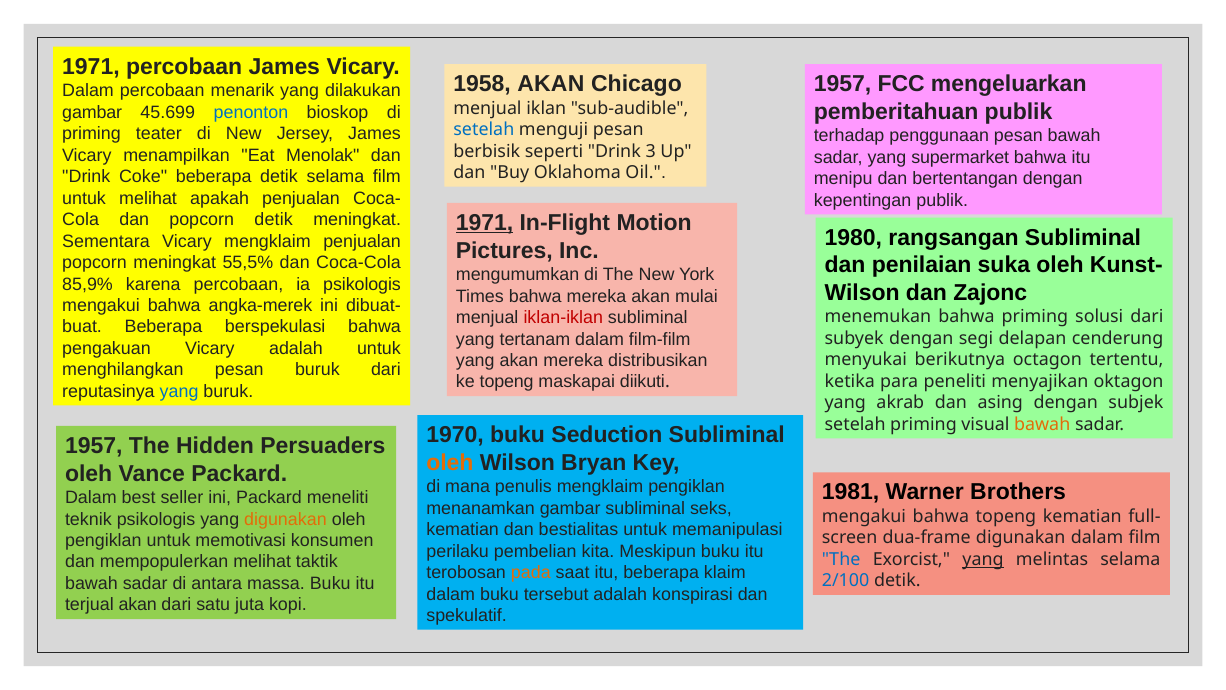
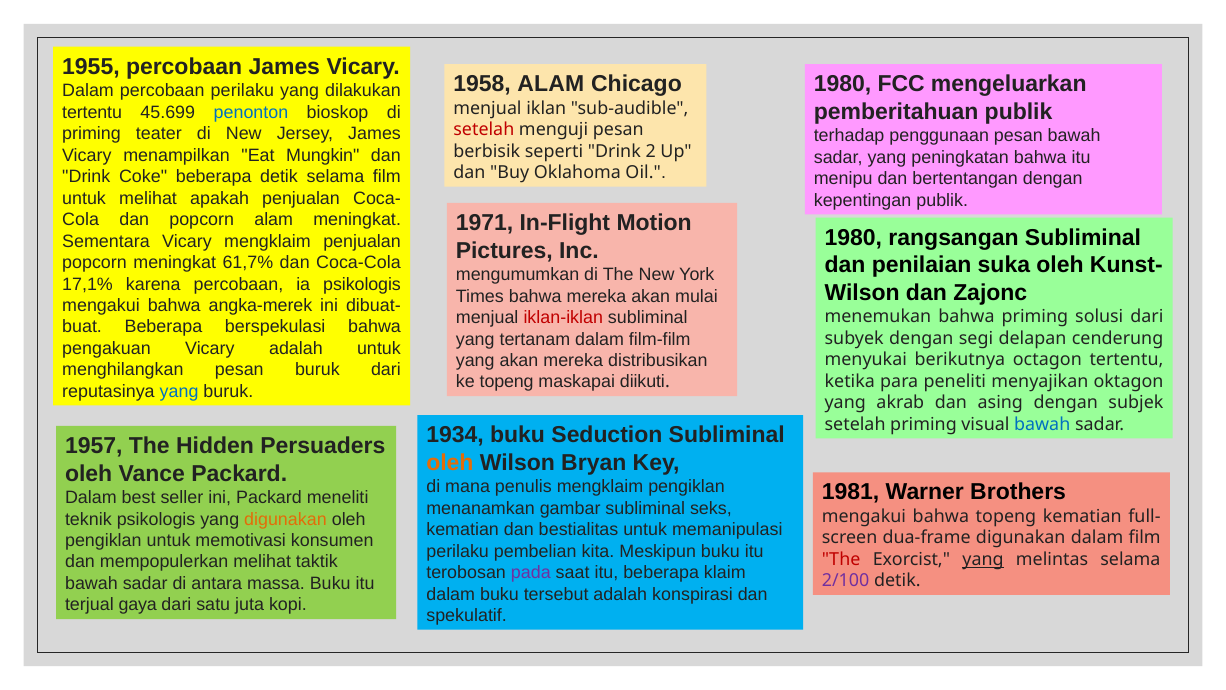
1971 at (91, 67): 1971 -> 1955
1958 AKAN: AKAN -> ALAM
1957 at (843, 84): 1957 -> 1980
percobaan menarik: menarik -> perilaku
gambar at (92, 112): gambar -> tertentu
setelah at (484, 130) colour: blue -> red
3: 3 -> 2
Menolak: Menolak -> Mungkin
supermarket: supermarket -> peningkatan
popcorn detik: detik -> alam
1971 at (485, 223) underline: present -> none
55,5%: 55,5% -> 61,7%
85,9%: 85,9% -> 17,1%
bawah at (1042, 424) colour: orange -> blue
1970: 1970 -> 1934
The at (841, 559) colour: blue -> red
pada colour: orange -> purple
2/100 colour: blue -> purple
terjual akan: akan -> gaya
